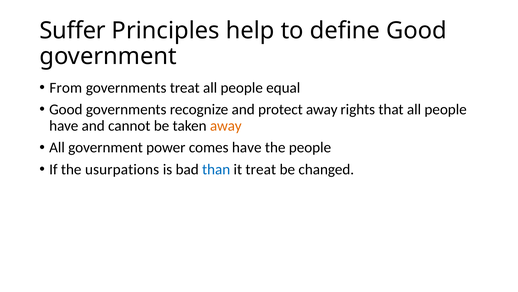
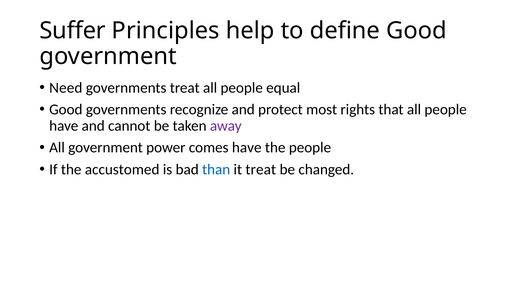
From: From -> Need
protect away: away -> most
away at (226, 126) colour: orange -> purple
usurpations: usurpations -> accustomed
